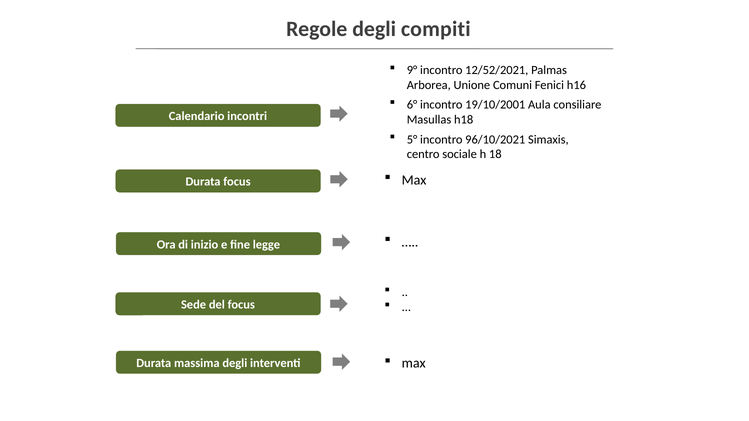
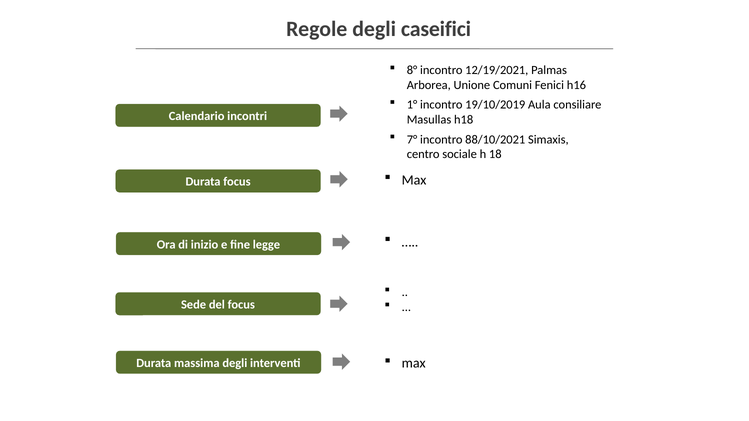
compiti: compiti -> caseifici
9°: 9° -> 8°
12/52/2021: 12/52/2021 -> 12/19/2021
6°: 6° -> 1°
19/10/2001: 19/10/2001 -> 19/10/2019
5°: 5° -> 7°
96/10/2021: 96/10/2021 -> 88/10/2021
